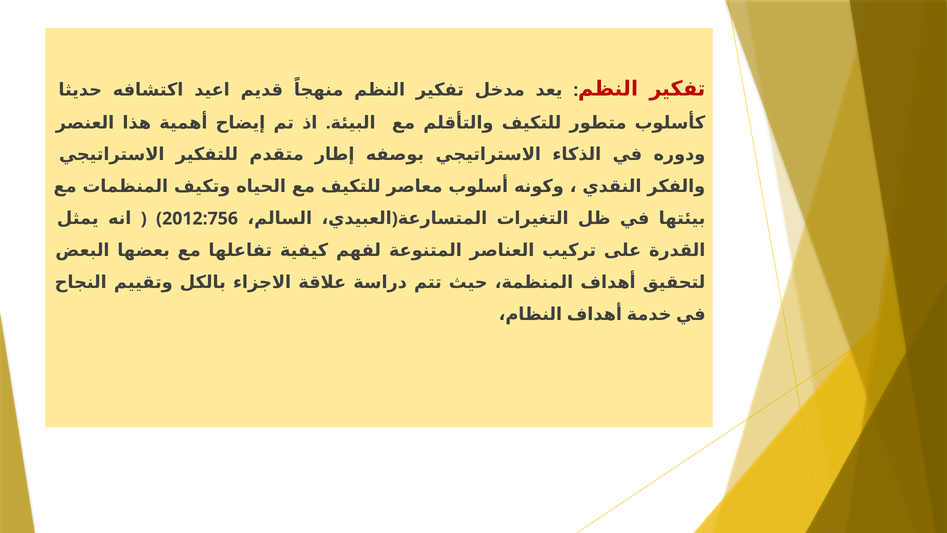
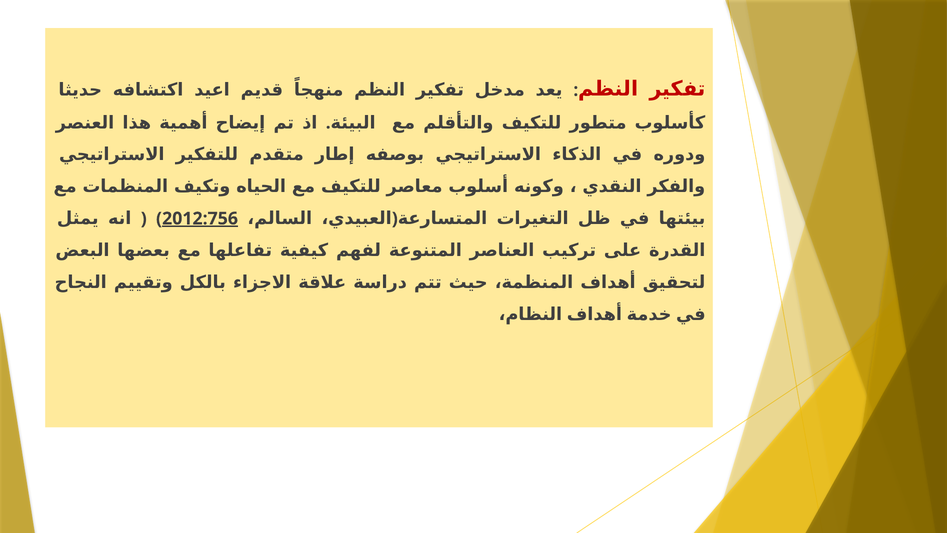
2012:756 underline: none -> present
